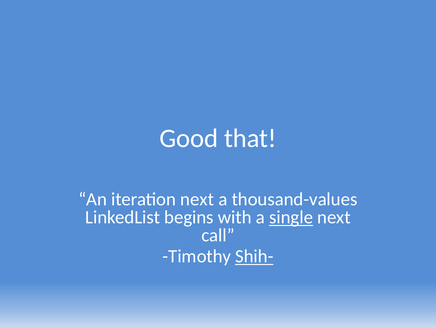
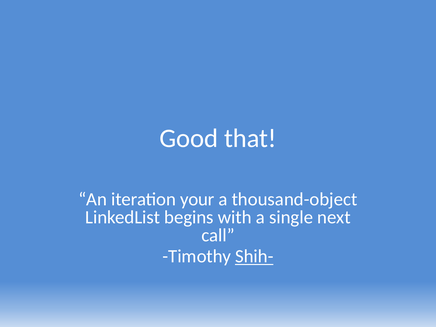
iteration next: next -> your
thousand-values: thousand-values -> thousand-object
single underline: present -> none
